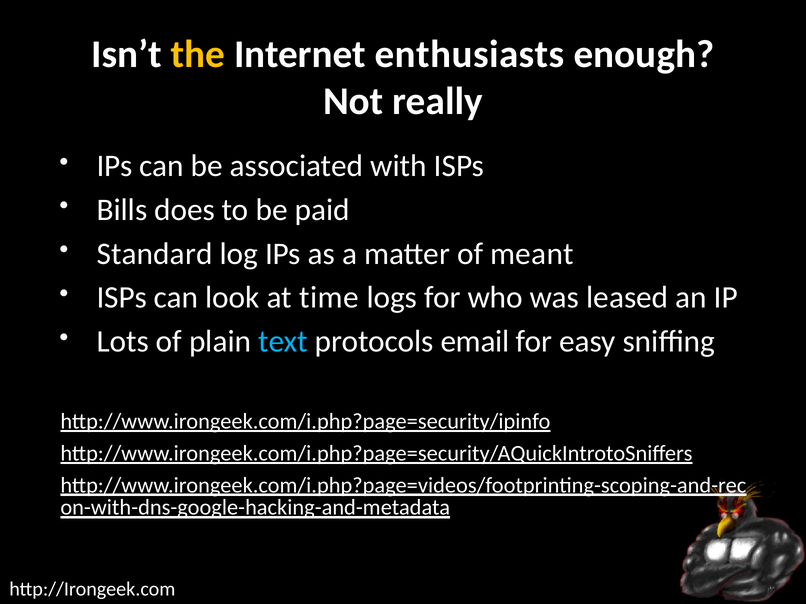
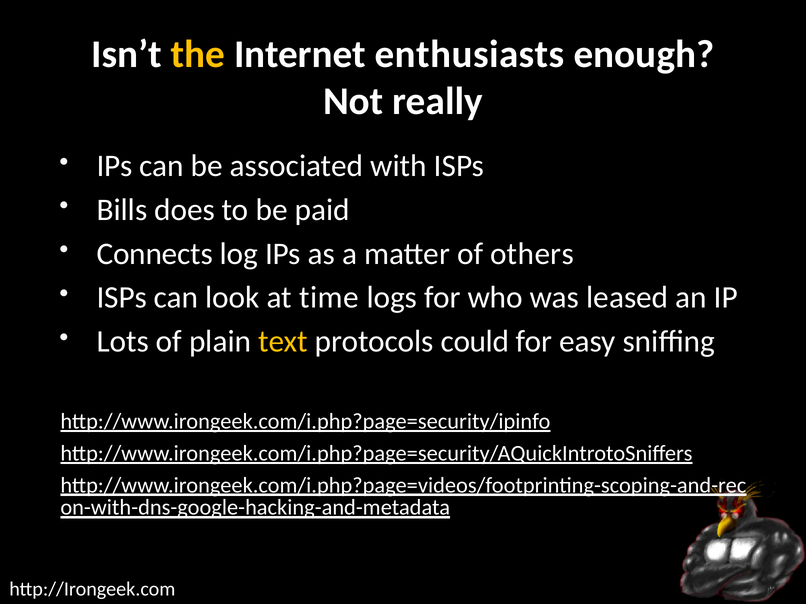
Standard: Standard -> Connects
meant: meant -> others
text colour: light blue -> yellow
email: email -> could
